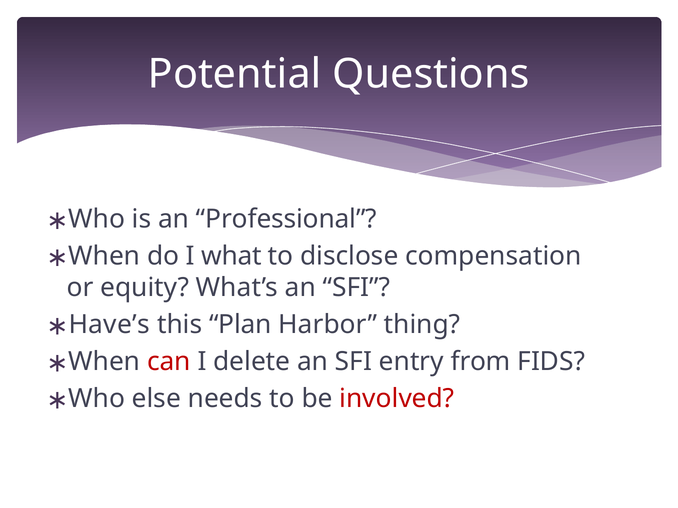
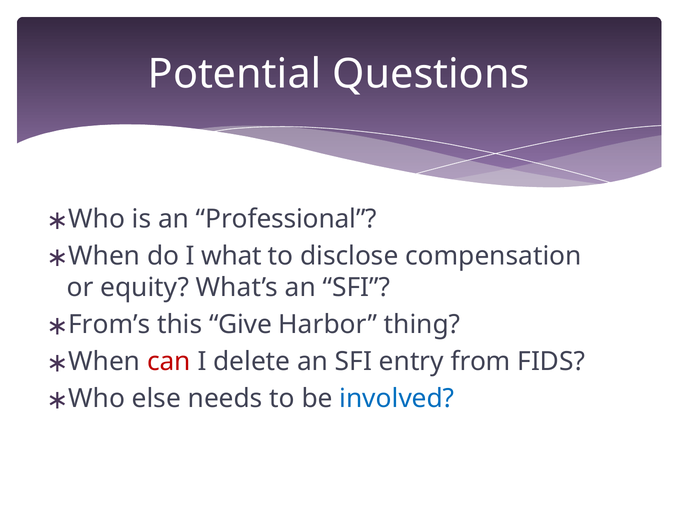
Have’s: Have’s -> From’s
Plan: Plan -> Give
involved colour: red -> blue
